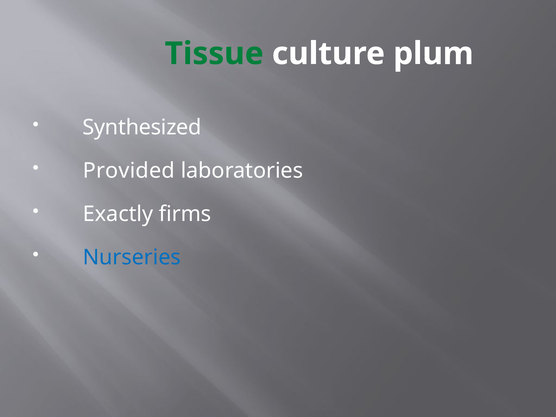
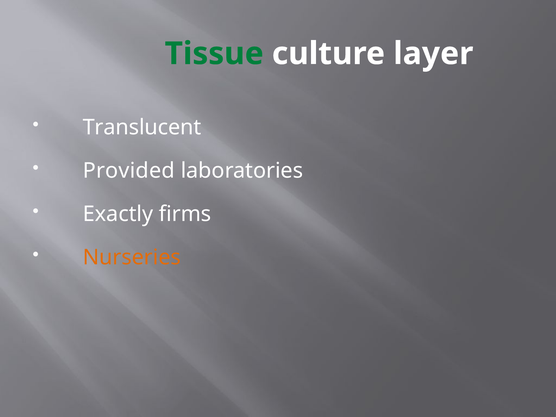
plum: plum -> layer
Synthesized: Synthesized -> Translucent
Nurseries colour: blue -> orange
